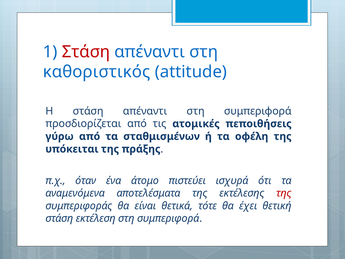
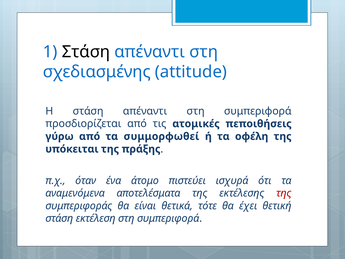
Στάση at (86, 52) colour: red -> black
καθοριστικός: καθοριστικός -> σχεδιασμένης
σταθμισμένων: σταθμισμένων -> συμμορφωθεί
